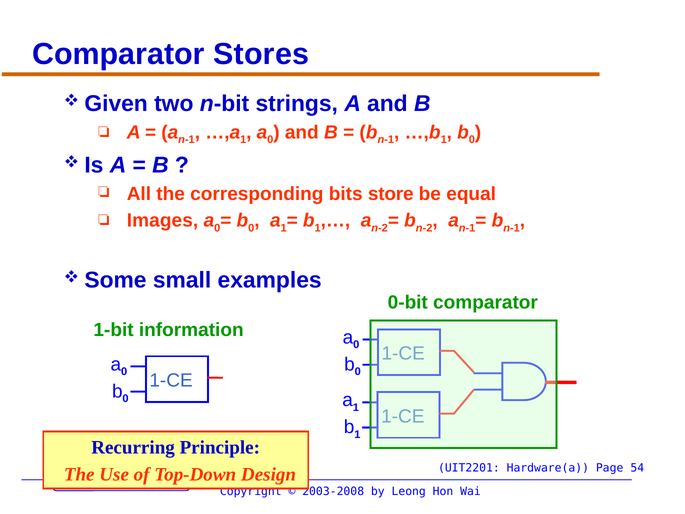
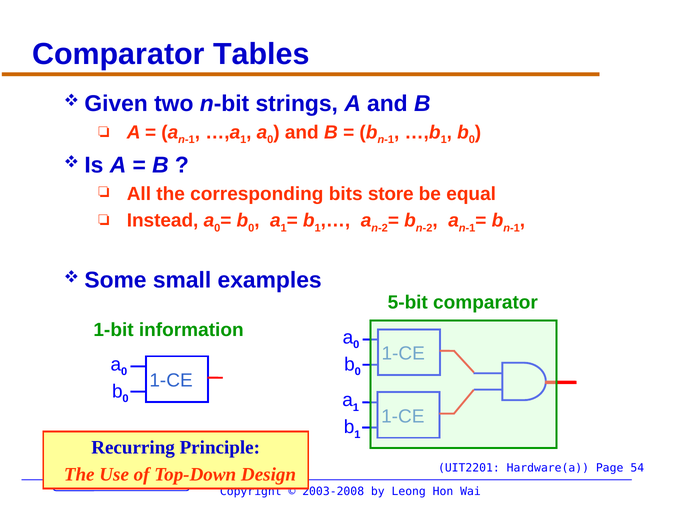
Stores: Stores -> Tables
Images: Images -> Instead
0-bit: 0-bit -> 5-bit
